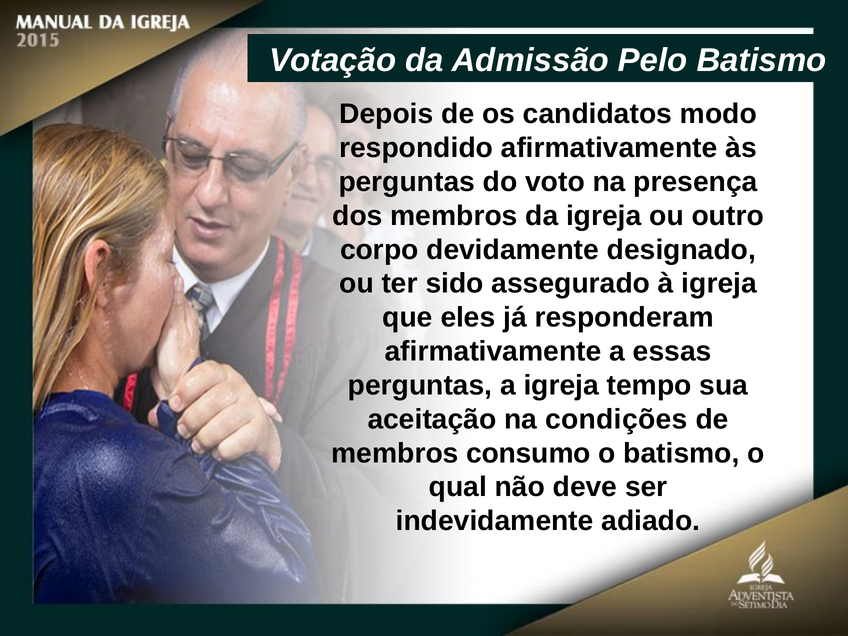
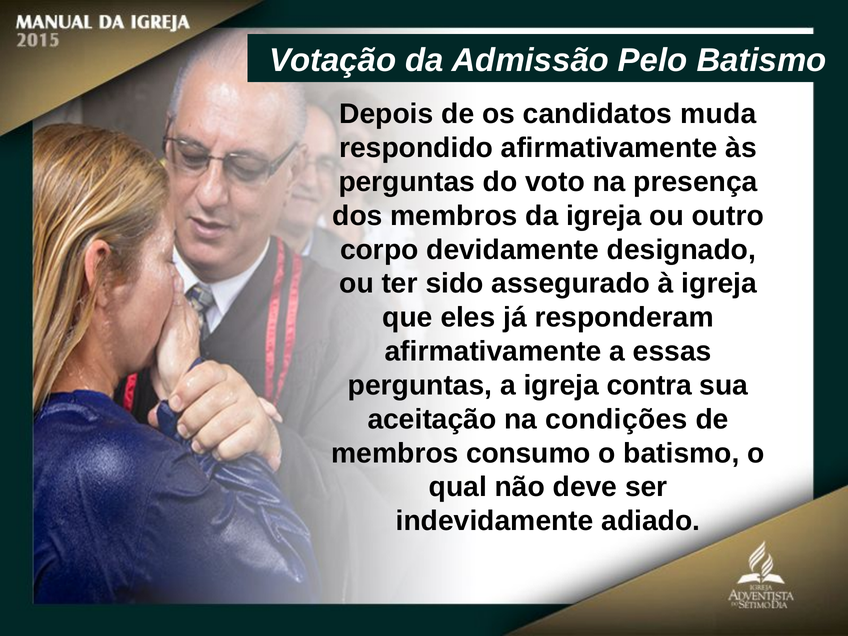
modo: modo -> muda
tempo: tempo -> contra
